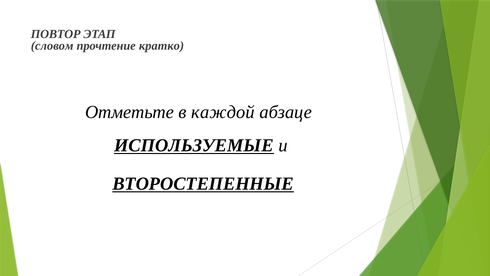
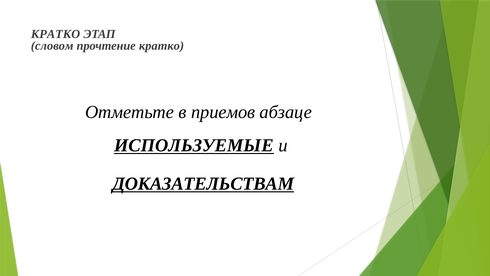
ПОВТОР at (56, 34): ПОВТОР -> КРАТКО
каждой: каждой -> приемов
ВТОРОСТЕПЕННЫЕ: ВТОРОСТЕПЕННЫЕ -> ДОКАЗАТЕЛЬСТВАМ
